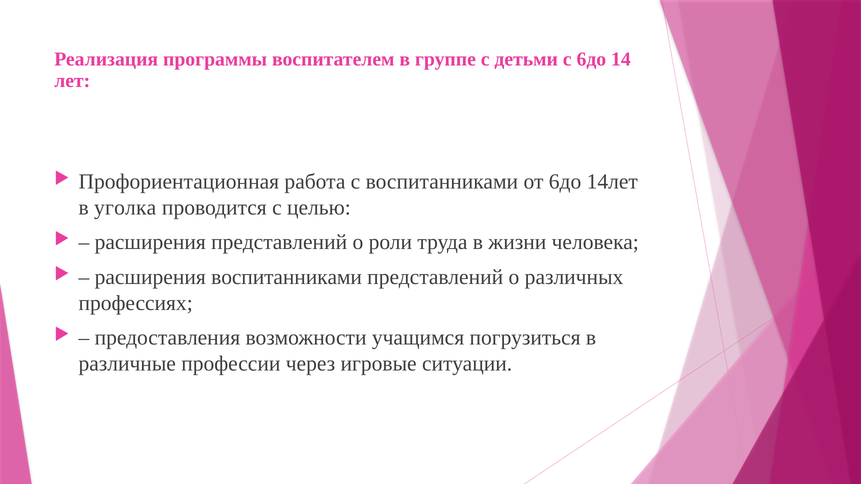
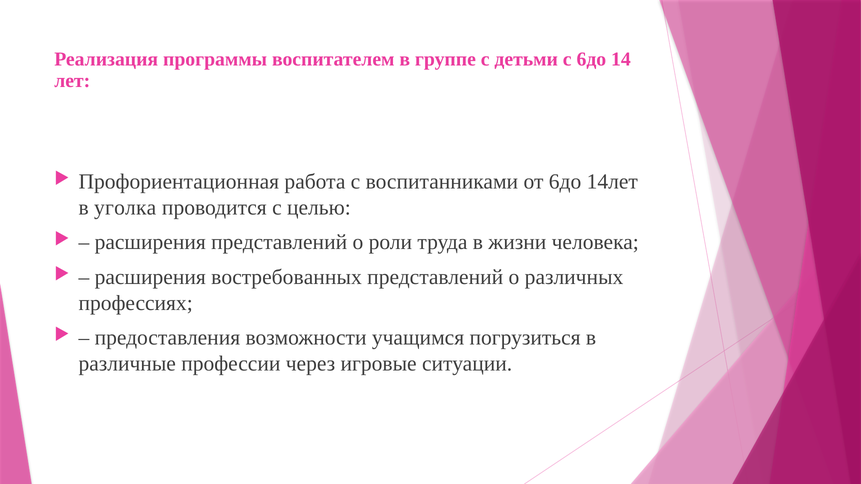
расширения воспитанниками: воспитанниками -> востребованных
